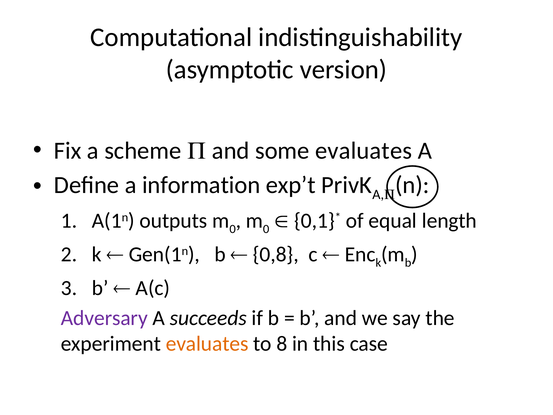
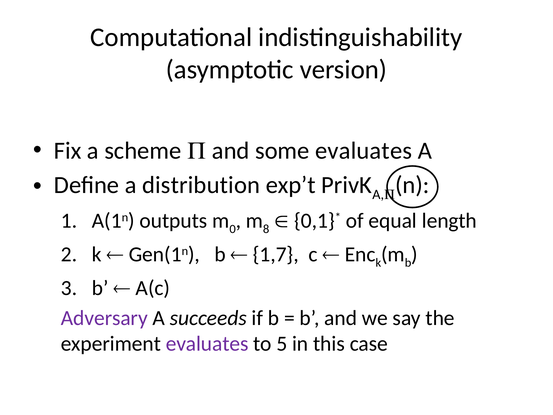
information: information -> distribution
0 at (266, 229): 0 -> 8
0,8: 0,8 -> 1,7
evaluates at (207, 344) colour: orange -> purple
8: 8 -> 5
